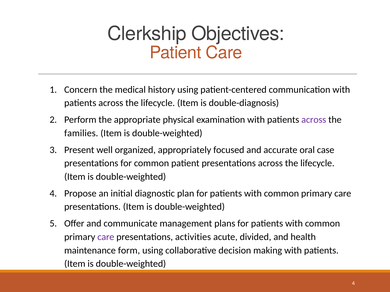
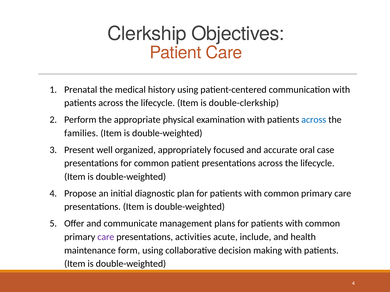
Concern: Concern -> Prenatal
double-diagnosis: double-diagnosis -> double-clerkship
across at (314, 120) colour: purple -> blue
divided: divided -> include
